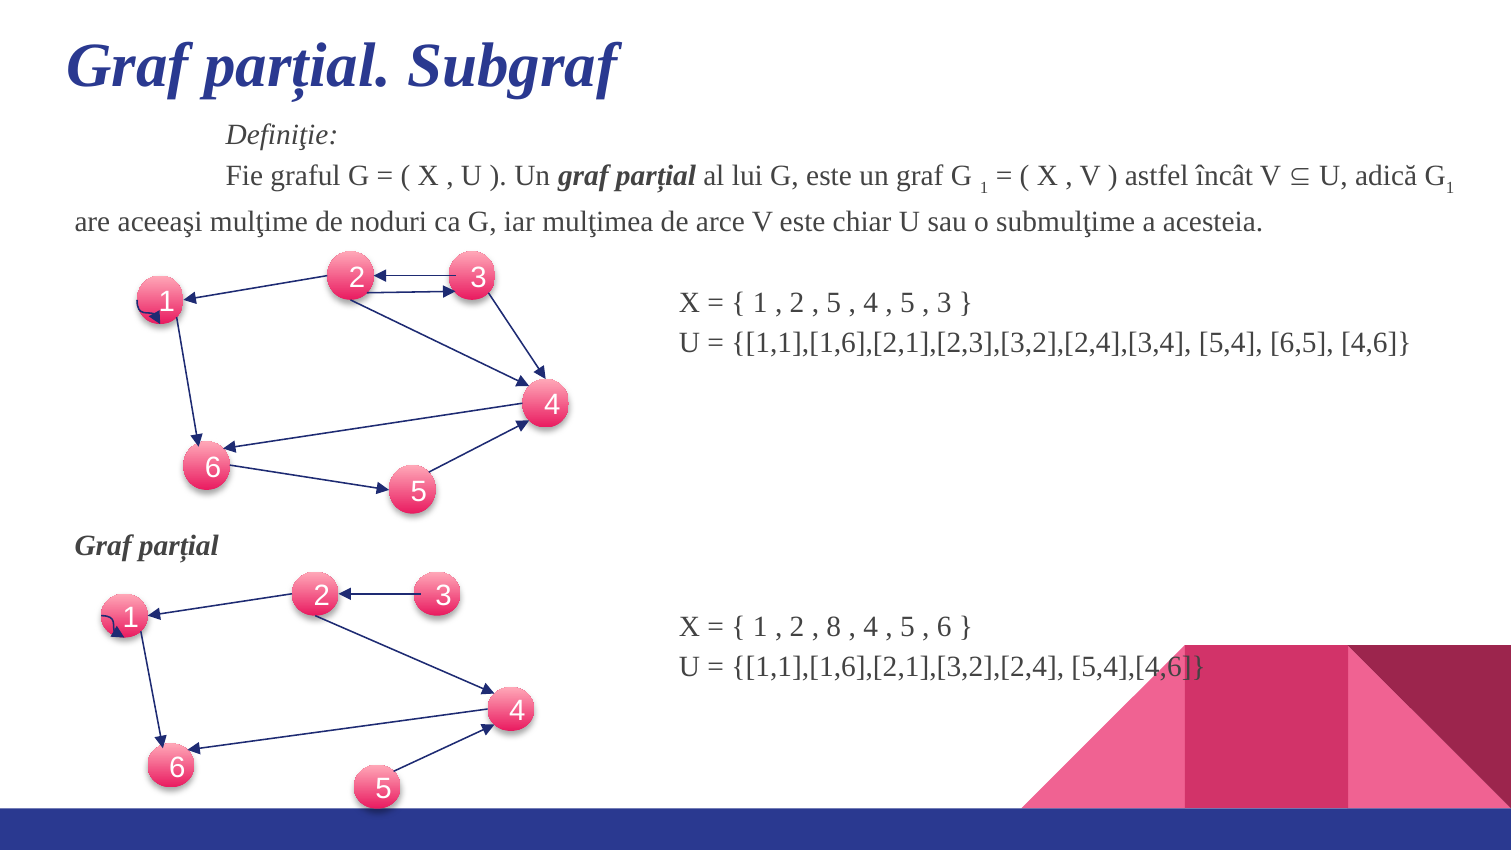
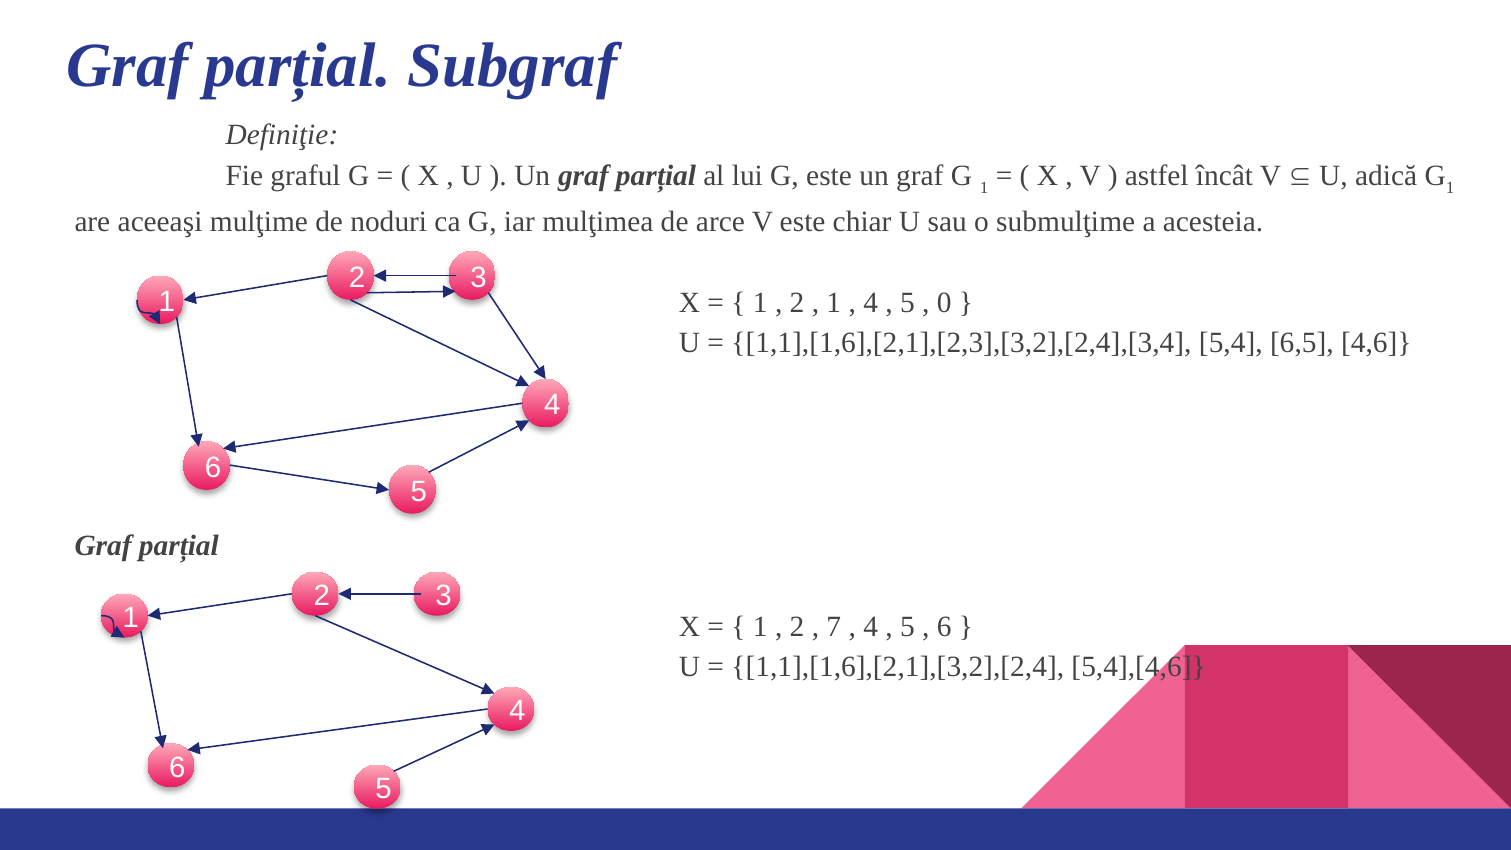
5 at (834, 302): 5 -> 1
3 at (944, 302): 3 -> 0
8: 8 -> 7
